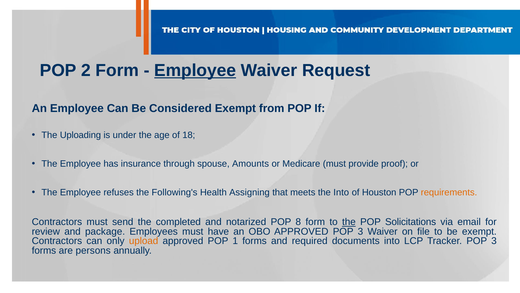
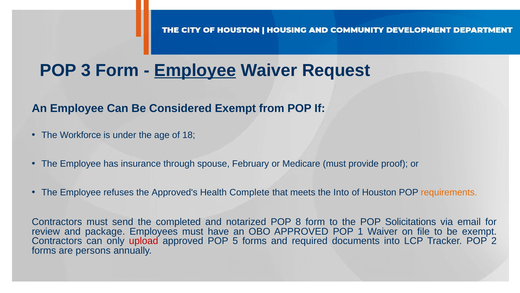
2: 2 -> 3
Uploading: Uploading -> Workforce
Amounts: Amounts -> February
Following's: Following's -> Approved's
Assigning: Assigning -> Complete
the at (349, 222) underline: present -> none
APPROVED POP 3: 3 -> 1
upload colour: orange -> red
1: 1 -> 5
Tracker POP 3: 3 -> 2
